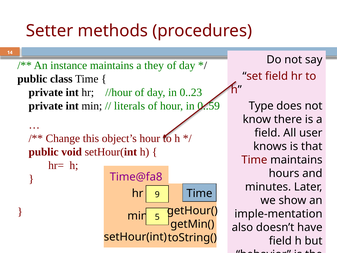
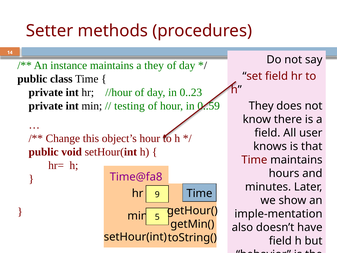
literals: literals -> testing
Type at (261, 106): Type -> They
